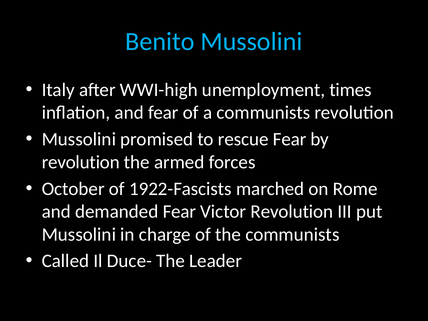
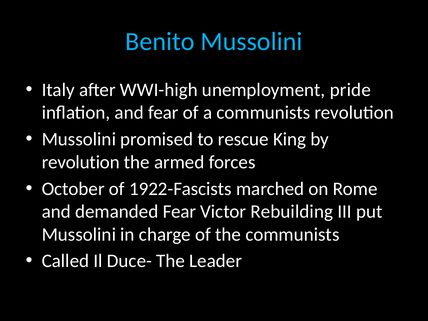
times: times -> pride
rescue Fear: Fear -> King
Victor Revolution: Revolution -> Rebuilding
